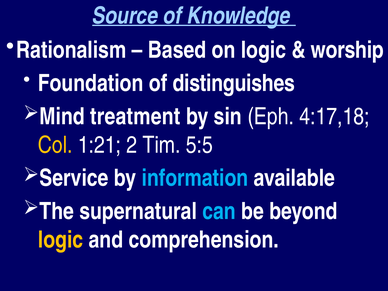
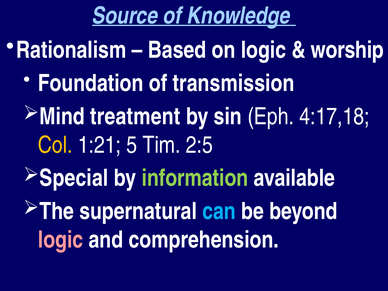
distinguishes: distinguishes -> transmission
2: 2 -> 5
5:5: 5:5 -> 2:5
Service: Service -> Special
information colour: light blue -> light green
logic at (61, 240) colour: yellow -> pink
